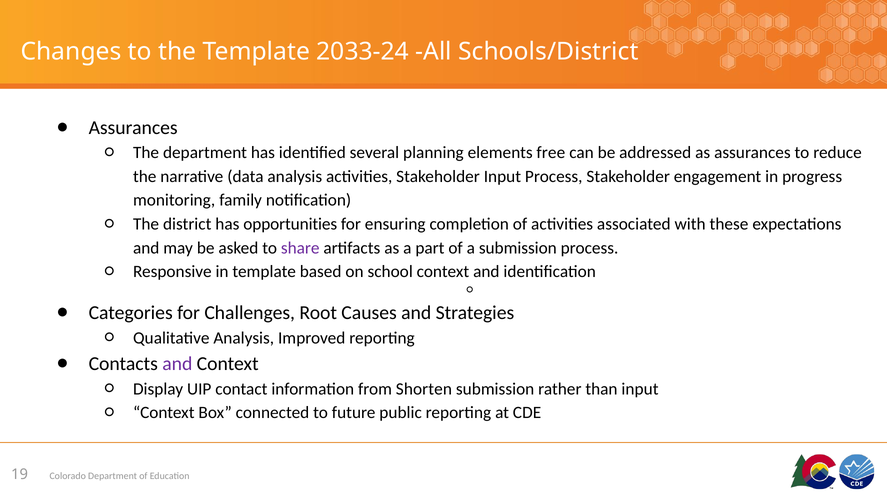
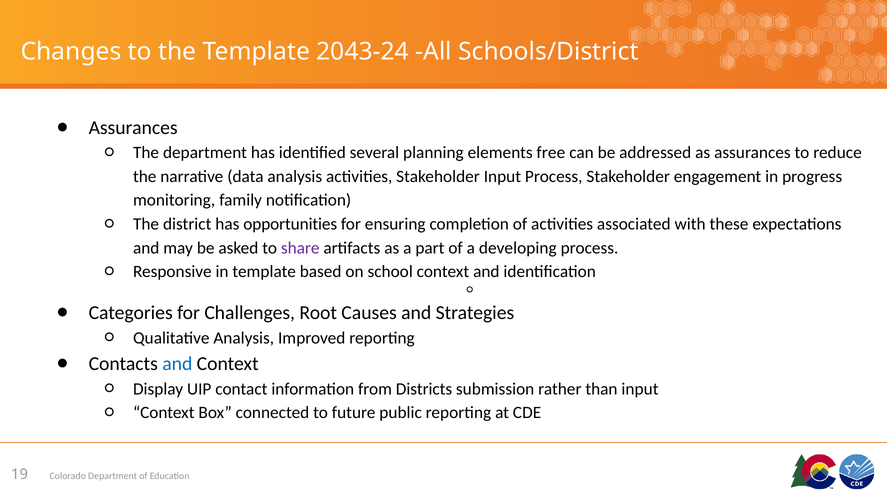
2033-24: 2033-24 -> 2043-24
a submission: submission -> developing
and at (177, 364) colour: purple -> blue
Shorten: Shorten -> Districts
